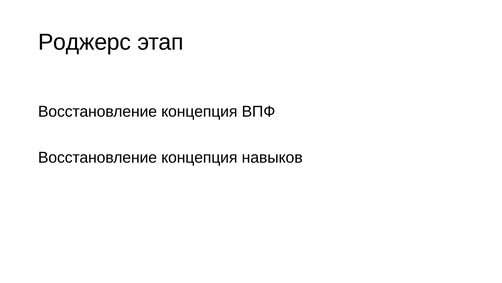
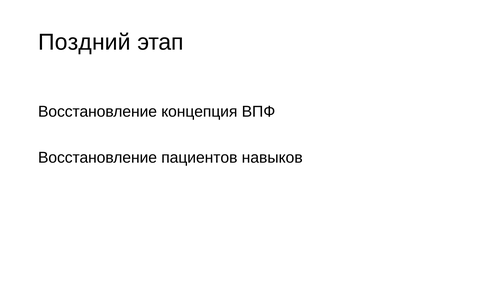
Роджерс: Роджерс -> Поздний
концепция at (199, 157): концепция -> пациентов
